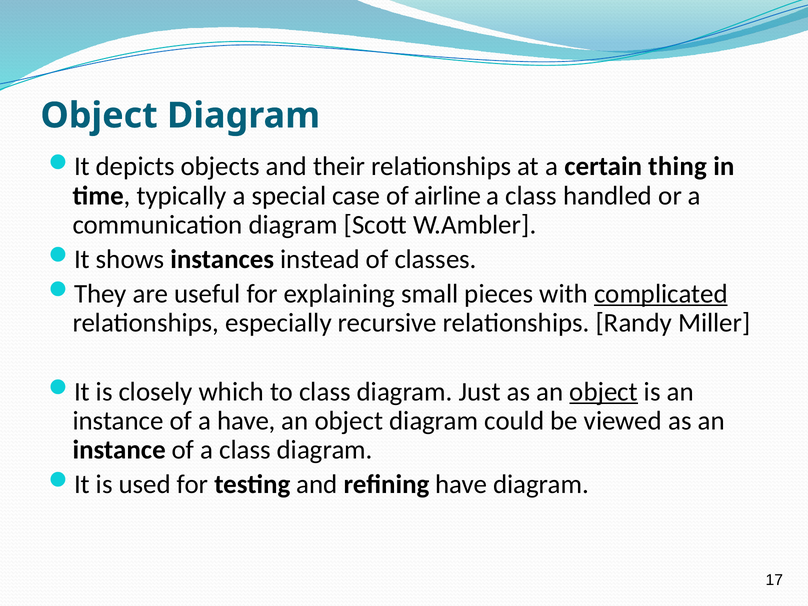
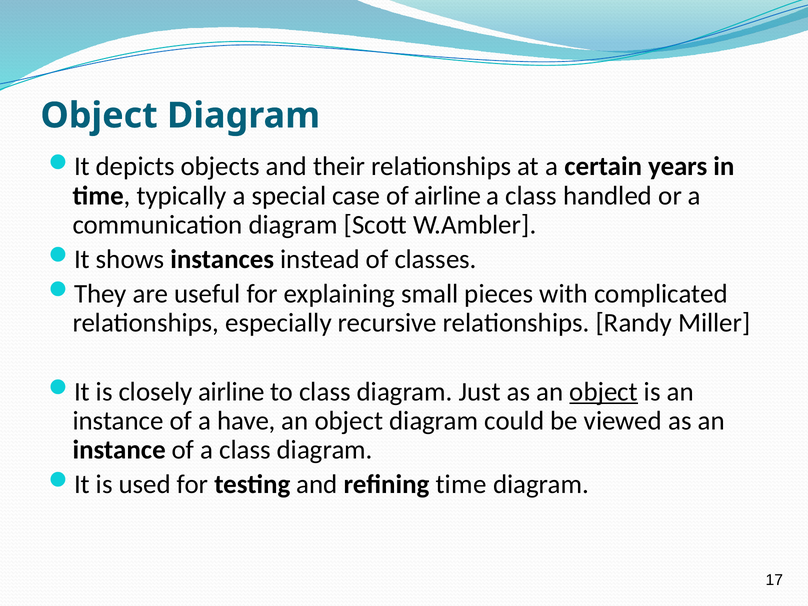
thing: thing -> years
complicated underline: present -> none
closely which: which -> airline
refining have: have -> time
